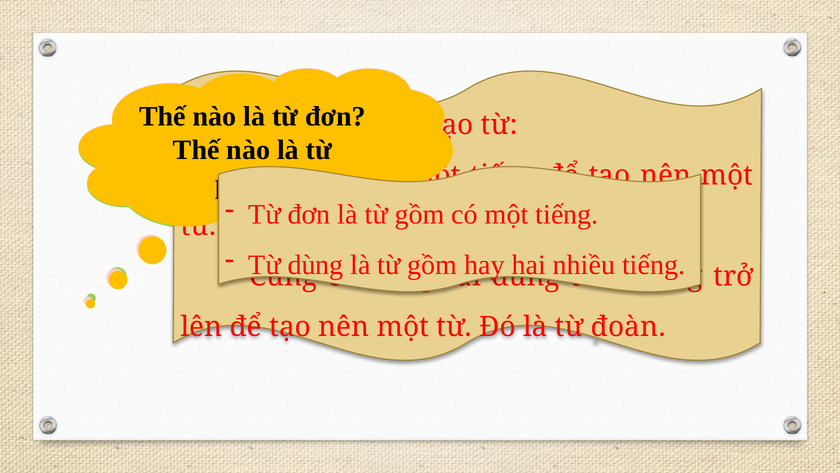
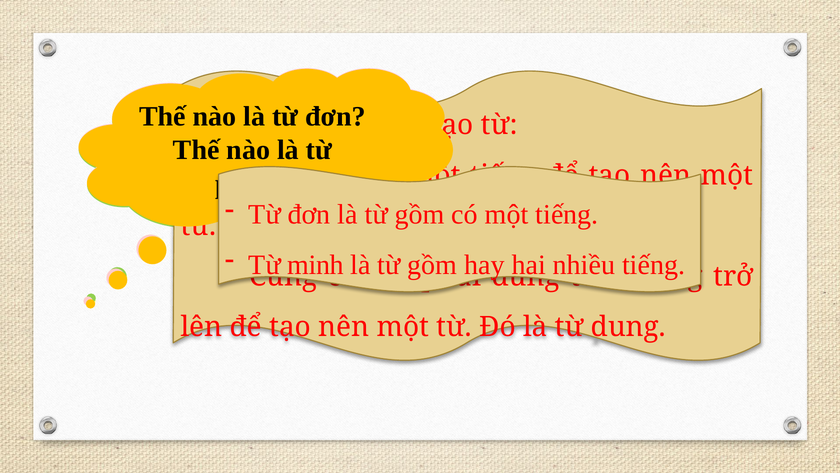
dùng at (316, 264): dùng -> minh
đoàn: đoàn -> dung
